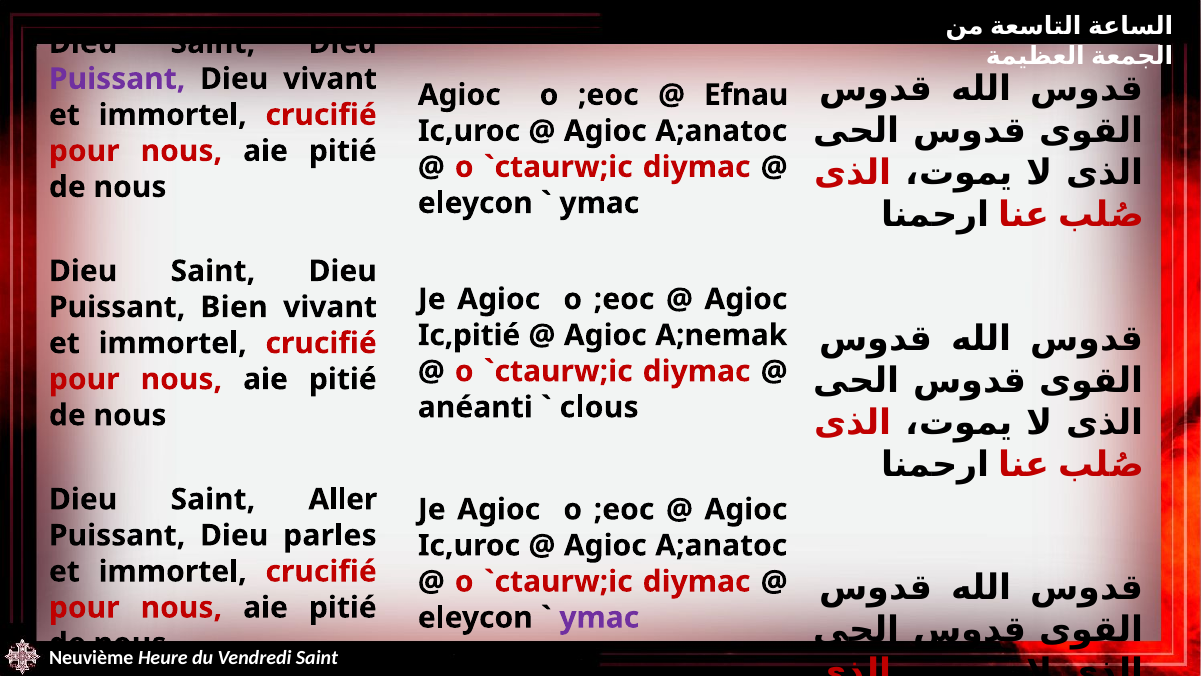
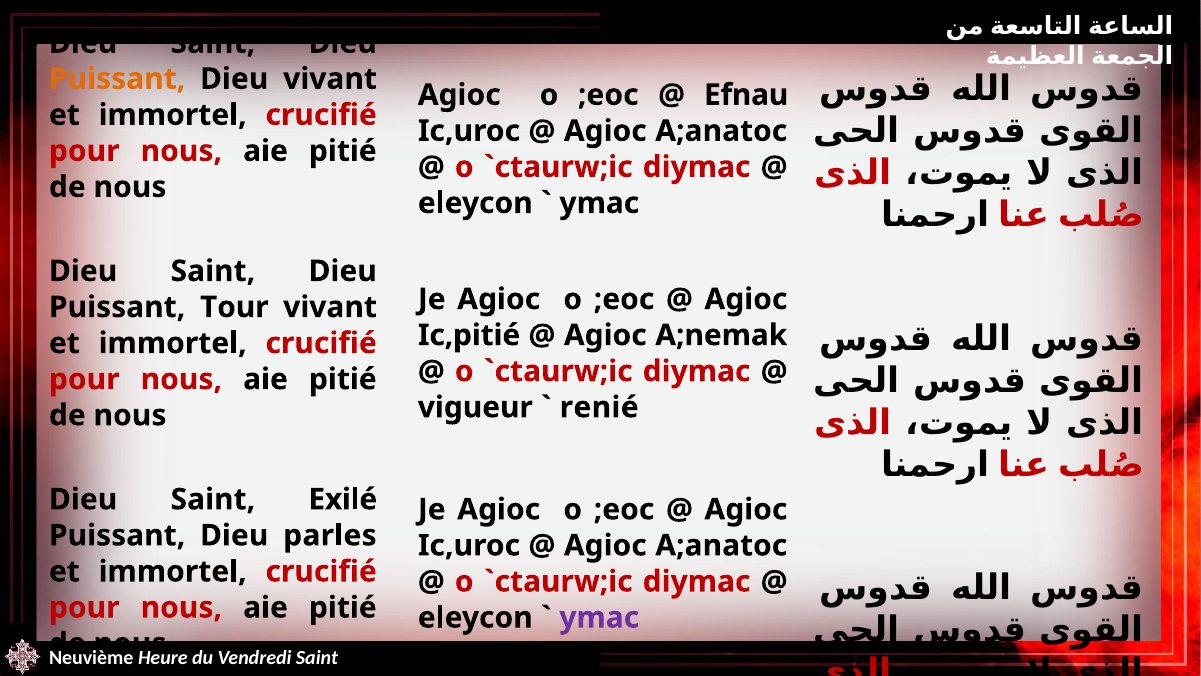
Puissant at (117, 79) colour: purple -> orange
Bien: Bien -> Tour
anéanti: anéanti -> vigueur
clous: clous -> renié
Aller: Aller -> Exilé
